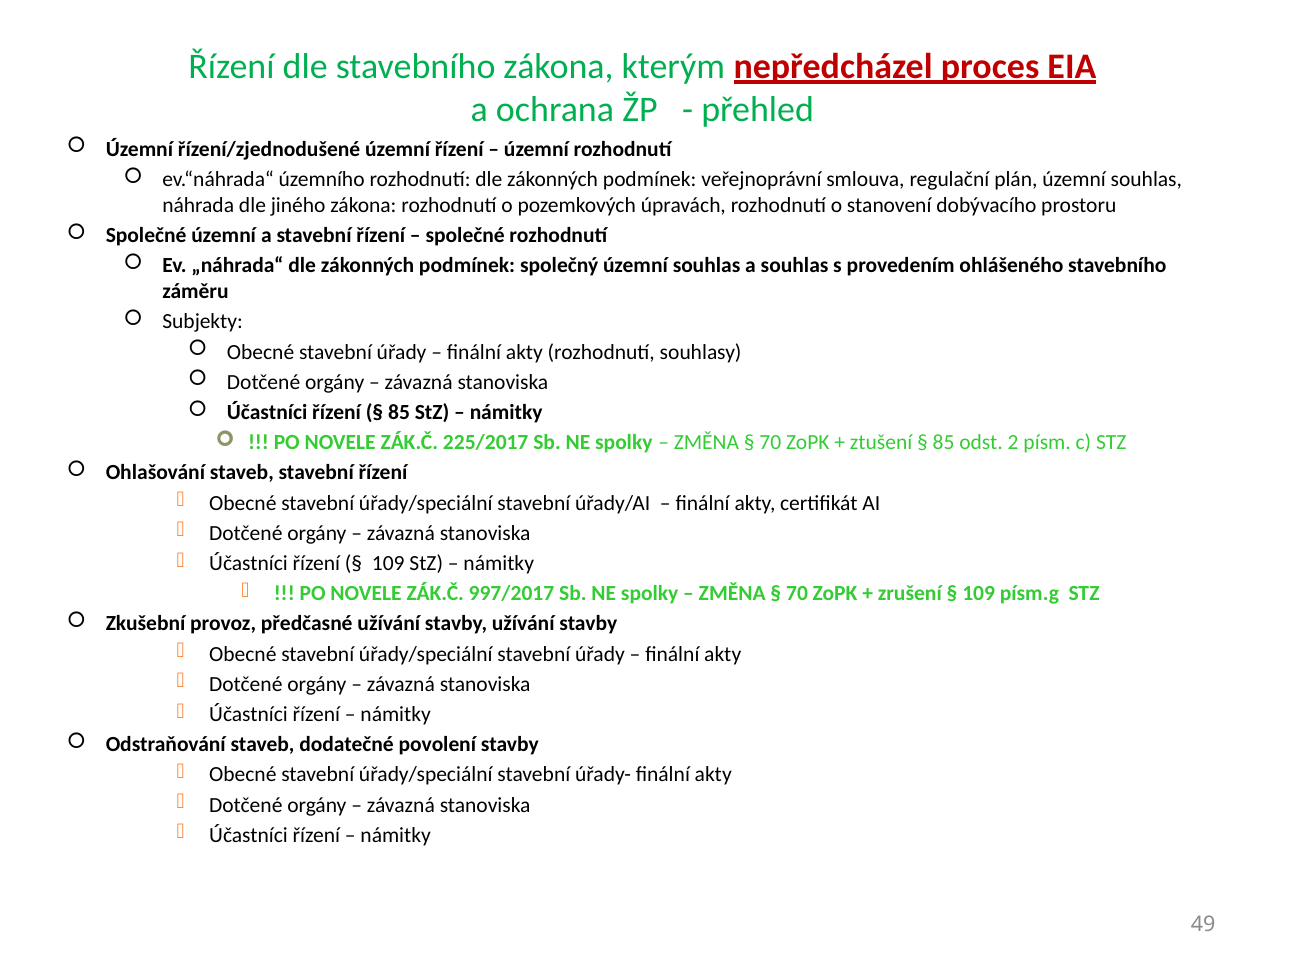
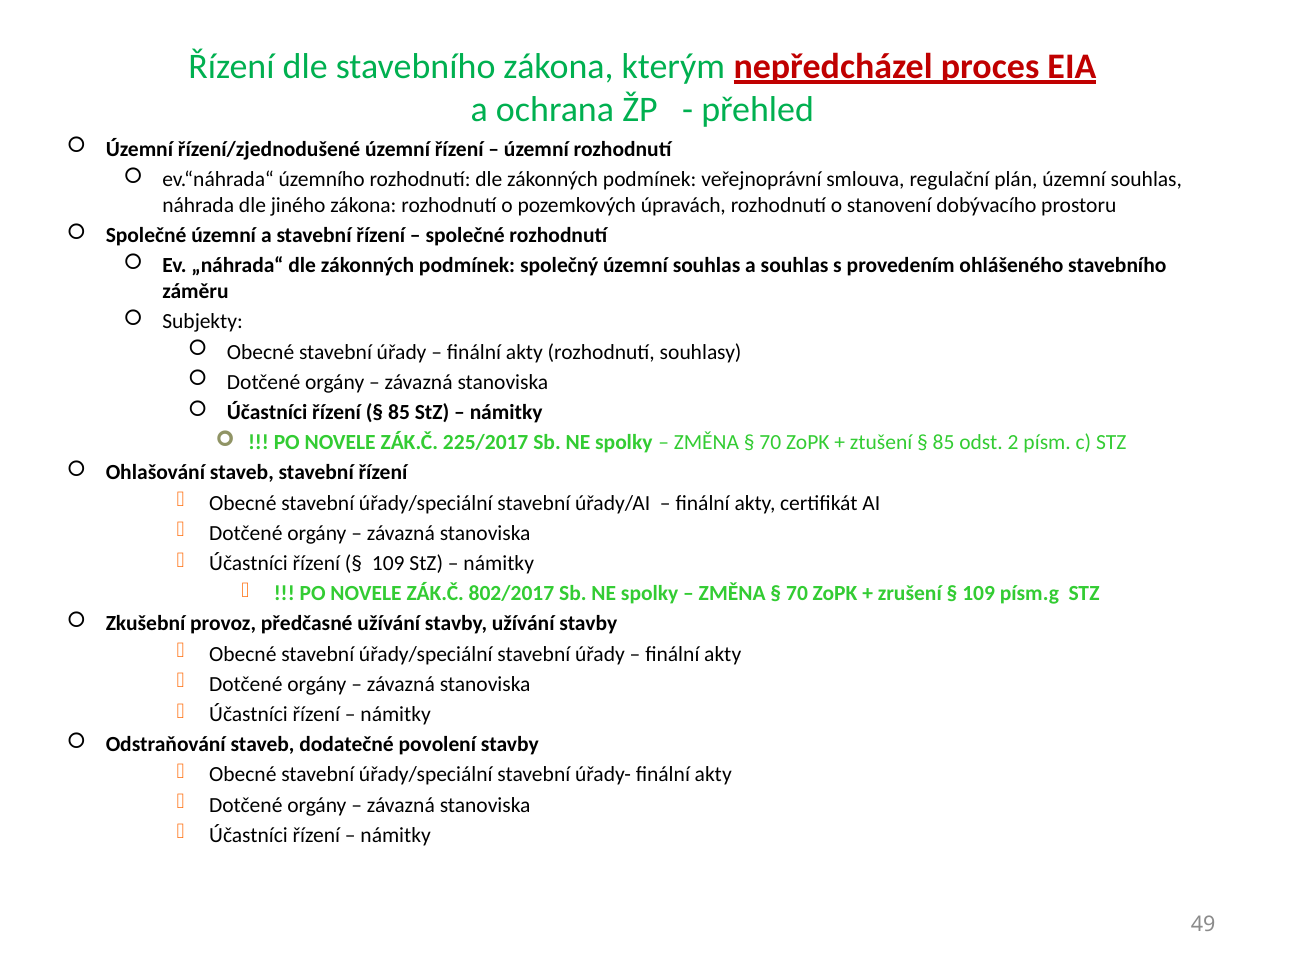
997/2017: 997/2017 -> 802/2017
